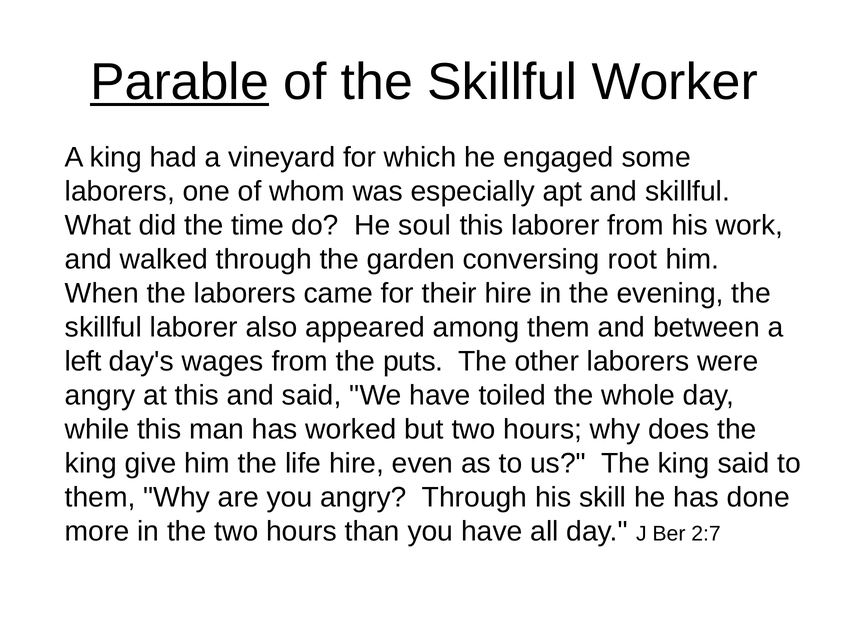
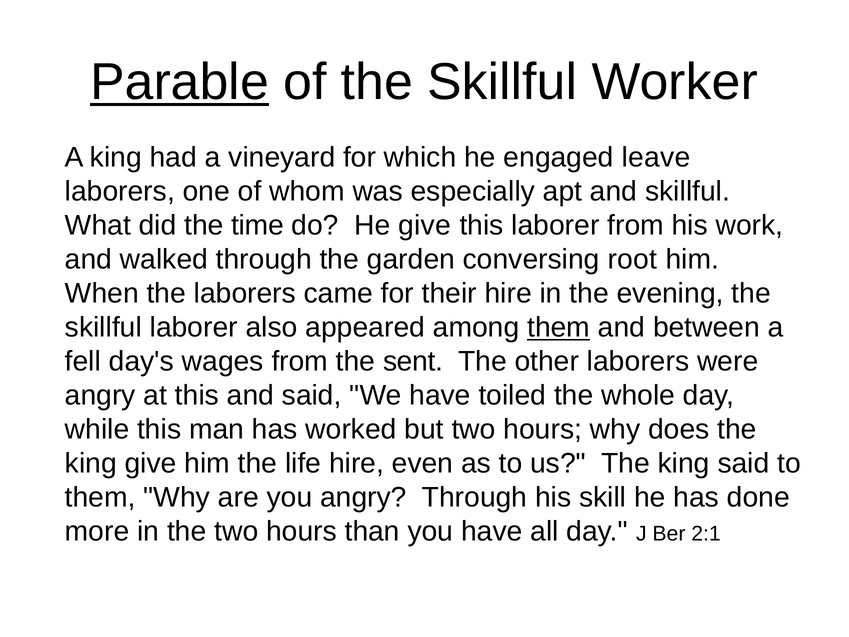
some: some -> leave
He soul: soul -> give
them at (559, 327) underline: none -> present
left: left -> fell
puts: puts -> sent
2:7: 2:7 -> 2:1
